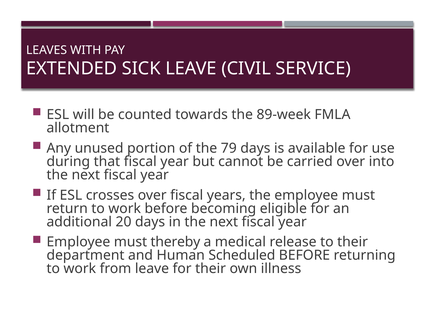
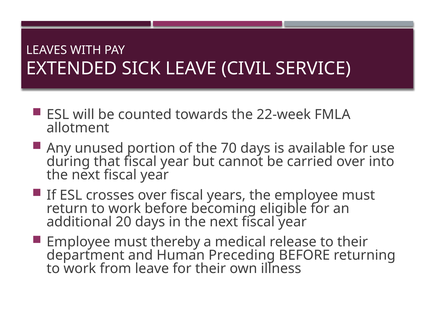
89-week: 89-week -> 22-week
79: 79 -> 70
Scheduled: Scheduled -> Preceding
